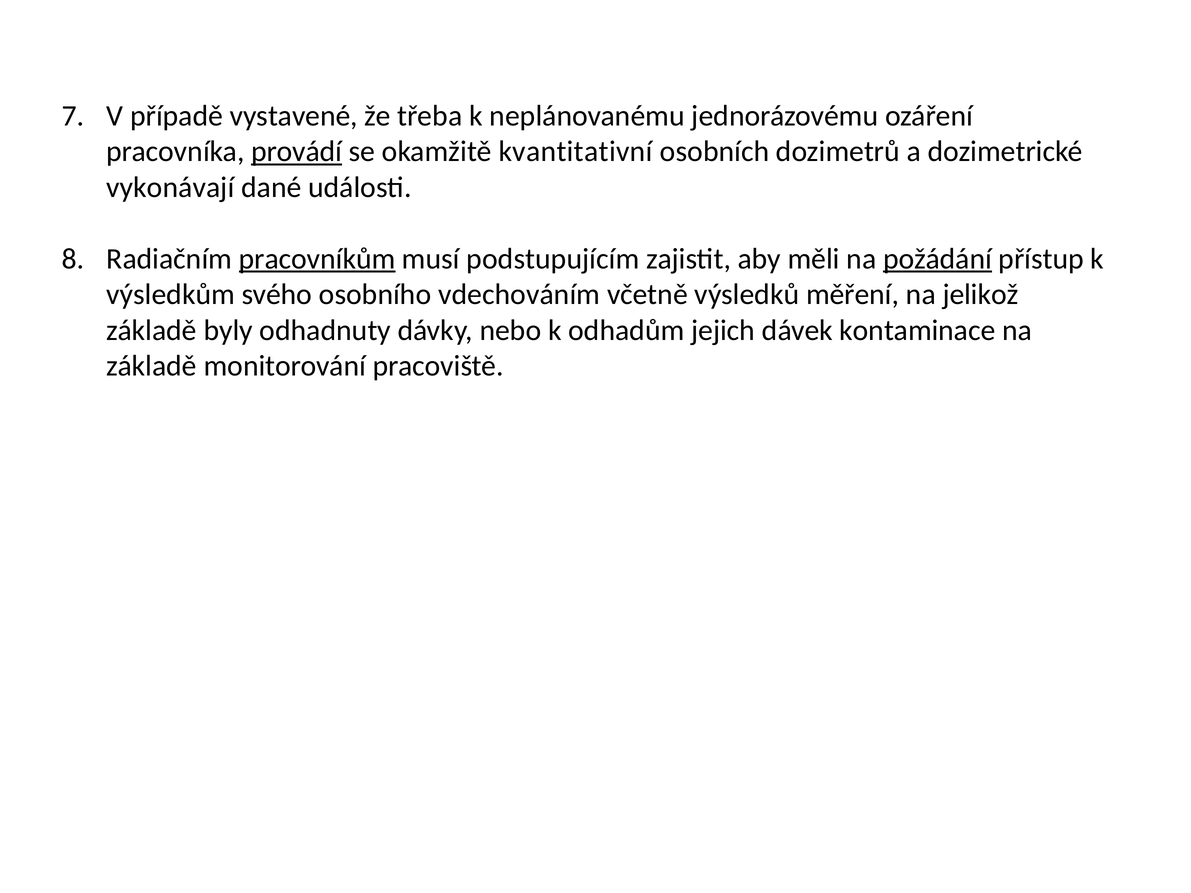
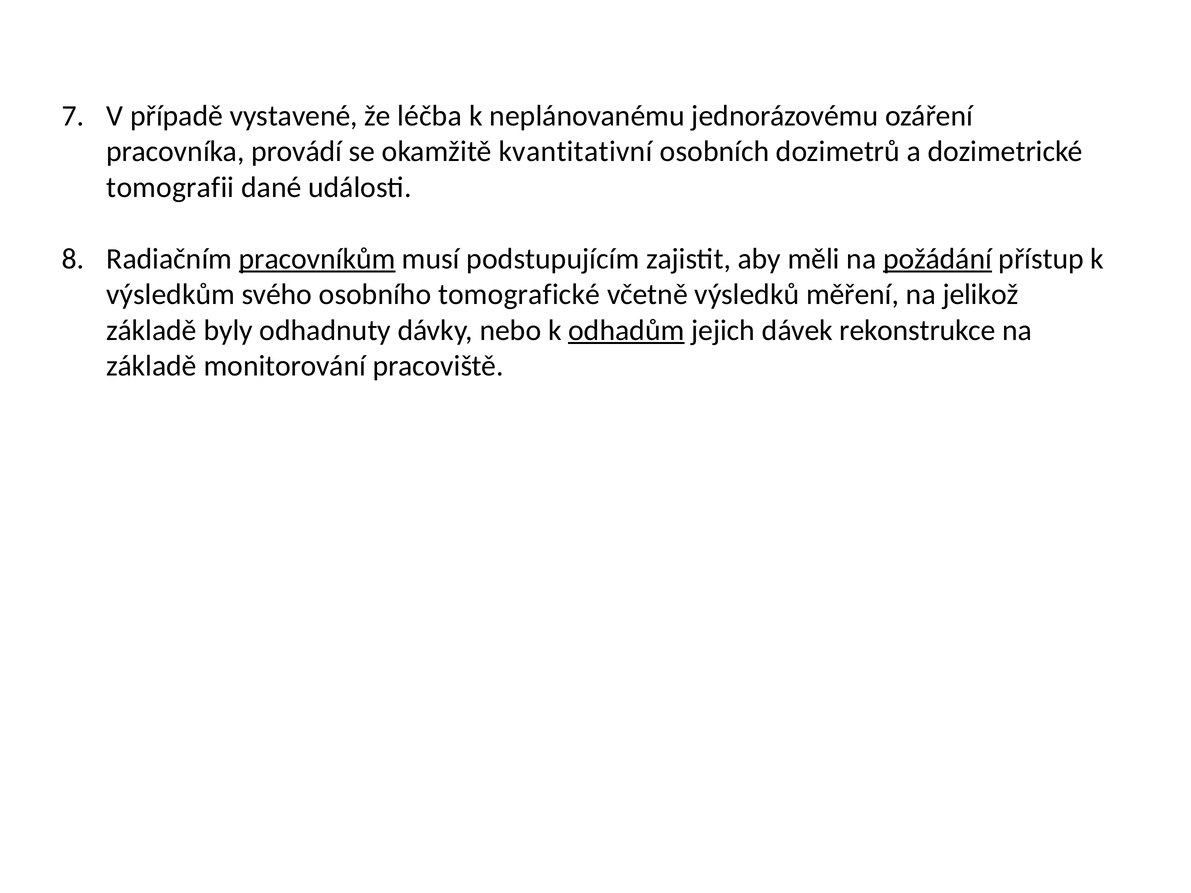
třeba: třeba -> léčba
provádí underline: present -> none
vykonávají: vykonávají -> tomografii
vdechováním: vdechováním -> tomografické
odhadům underline: none -> present
kontaminace: kontaminace -> rekonstrukce
